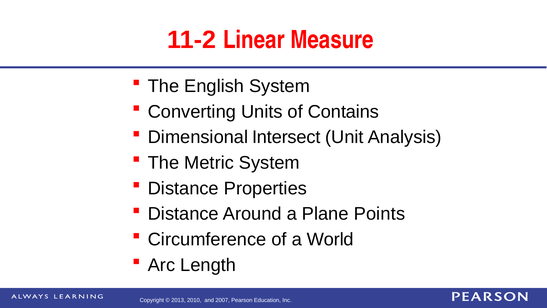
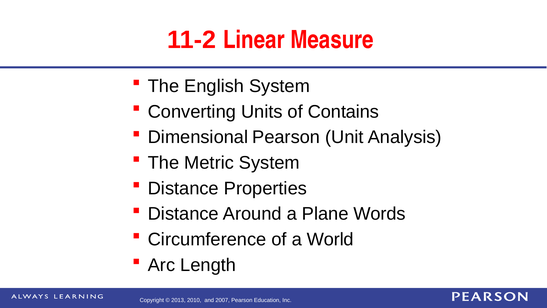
Dimensional Intersect: Intersect -> Pearson
Points: Points -> Words
